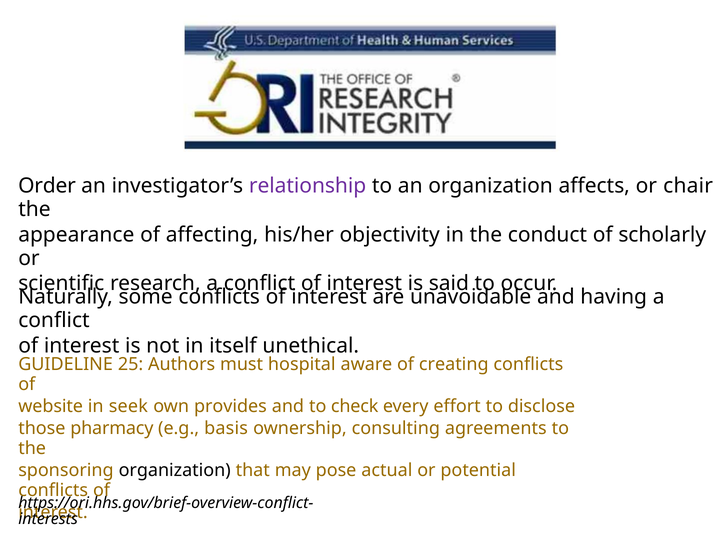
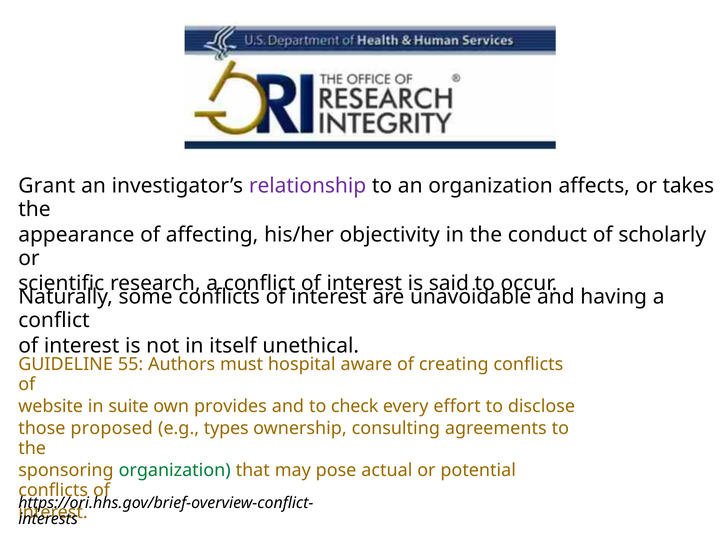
Order: Order -> Grant
chair: chair -> takes
25: 25 -> 55
seek: seek -> suite
pharmacy: pharmacy -> proposed
basis: basis -> types
organization at (175, 470) colour: black -> green
